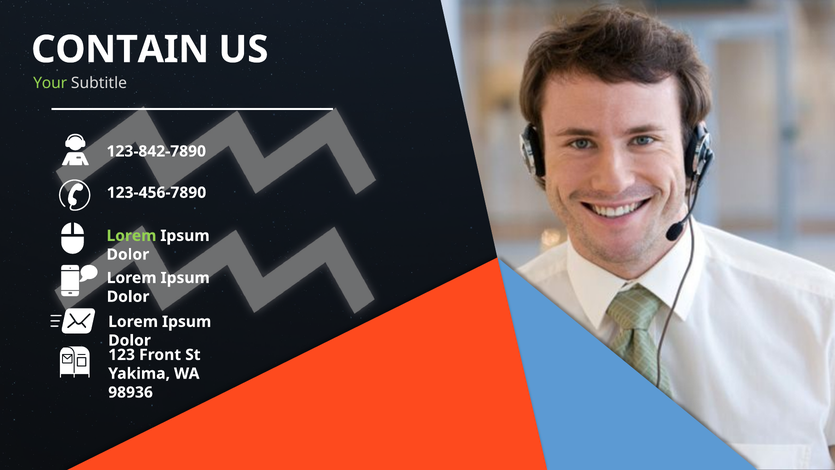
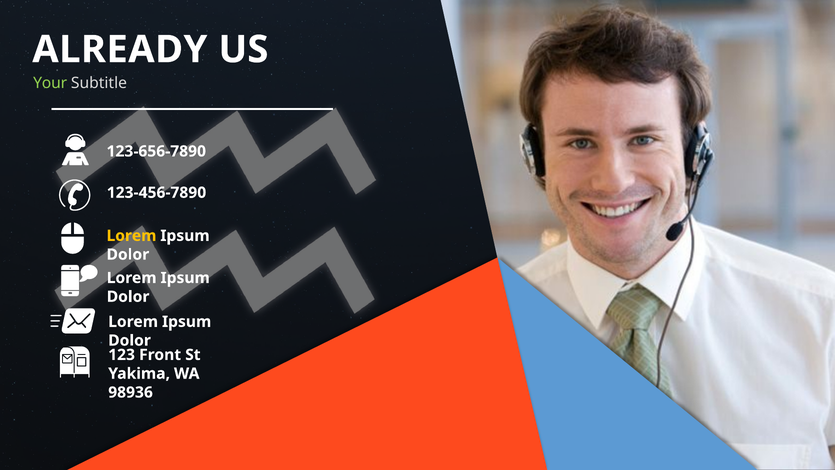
CONTAIN: CONTAIN -> ALREADY
123-842-7890: 123-842-7890 -> 123-656-7890
Lorem at (131, 236) colour: light green -> yellow
